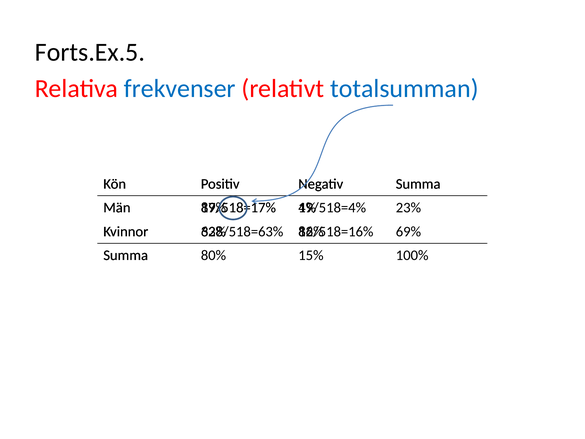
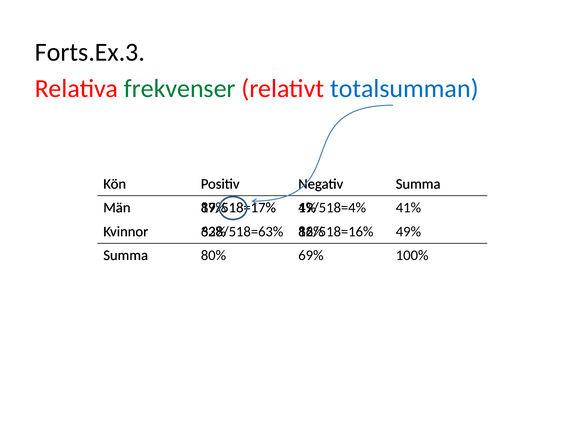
Forts.Ex.5: Forts.Ex.5 -> Forts.Ex.3
frekvenser colour: blue -> green
23%: 23% -> 41%
69%: 69% -> 49%
15%: 15% -> 69%
